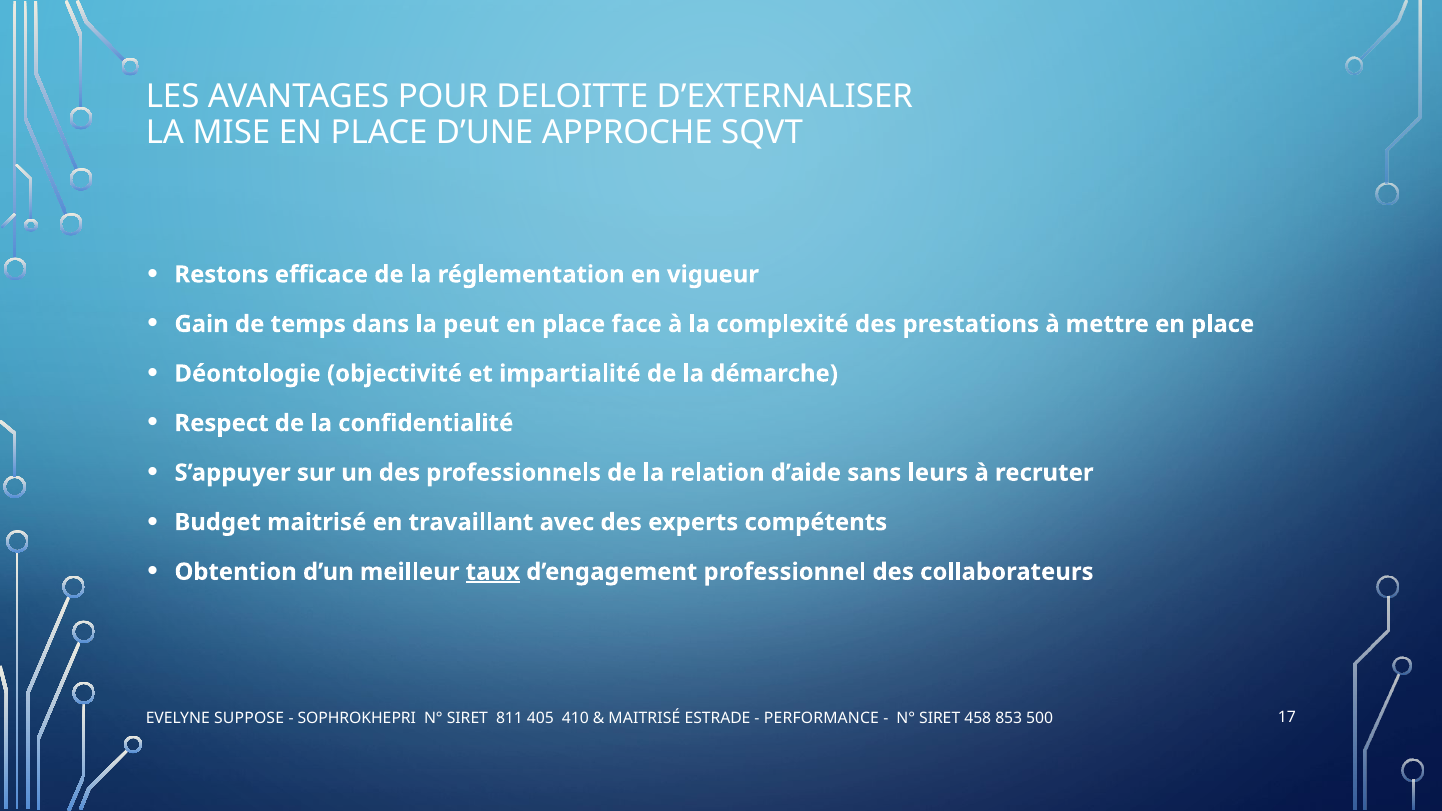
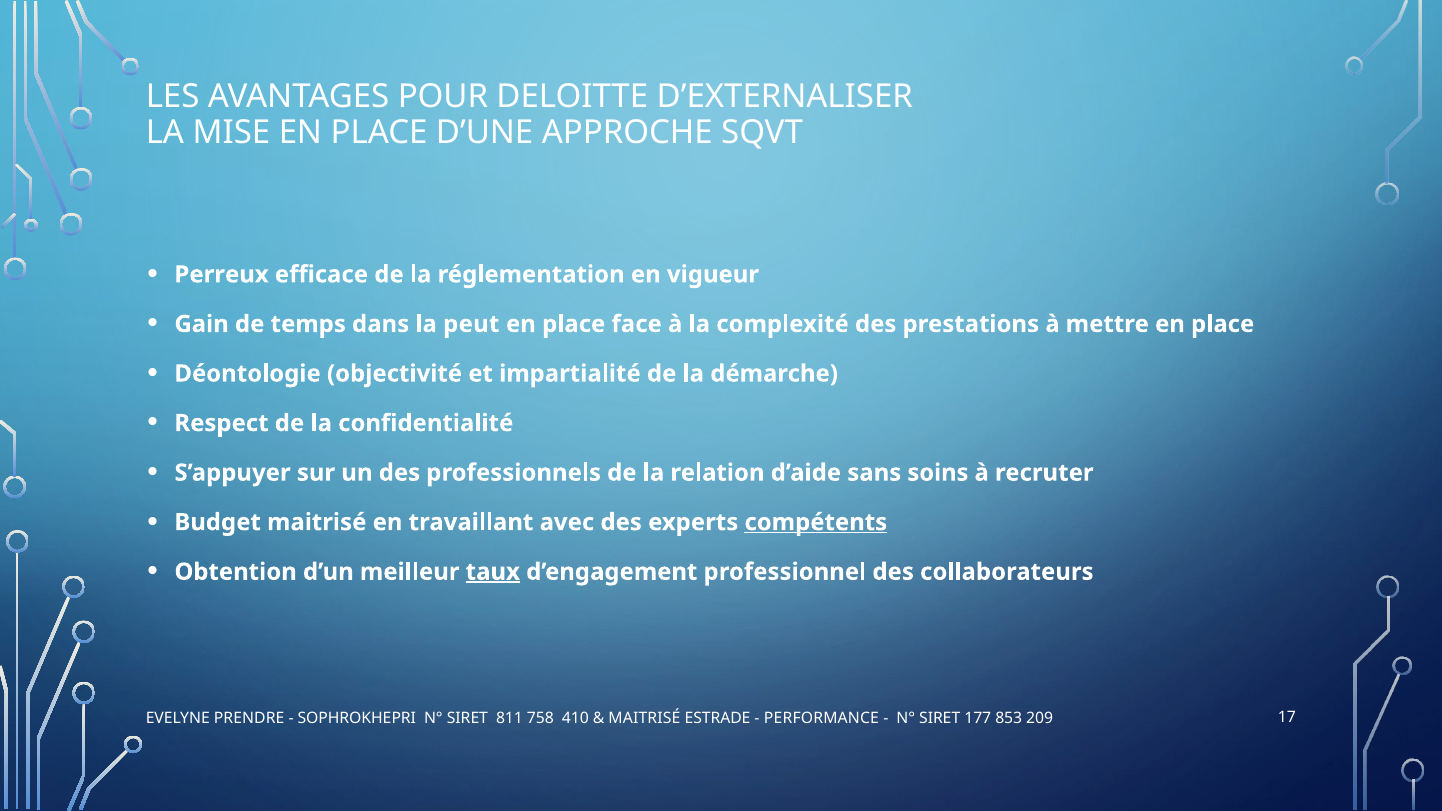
Restons: Restons -> Perreux
leurs: leurs -> soins
compétents underline: none -> present
SUPPOSE: SUPPOSE -> PRENDRE
405: 405 -> 758
458: 458 -> 177
500: 500 -> 209
